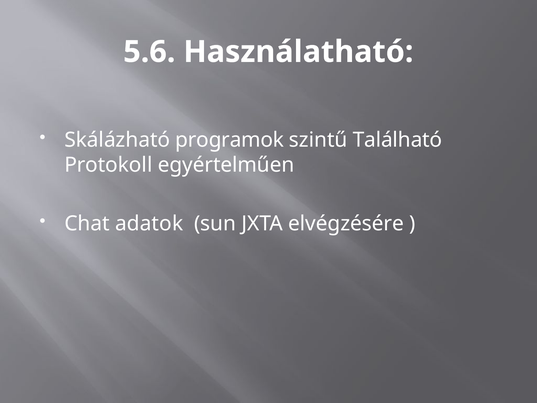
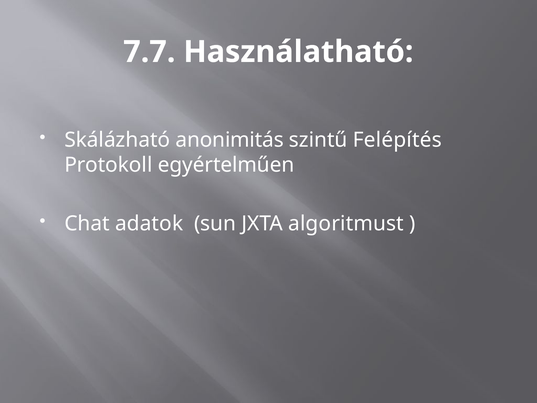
5.6: 5.6 -> 7.7
programok: programok -> anonimitás
Található: Található -> Felépítés
elvégzésére: elvégzésére -> algoritmust
